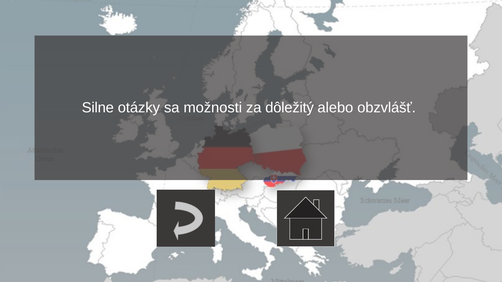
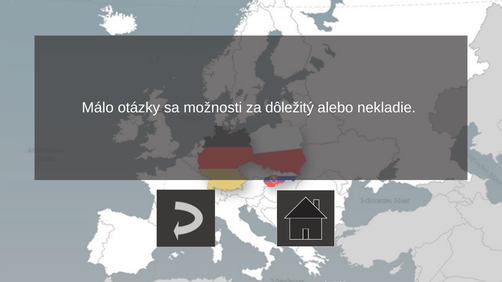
Silne: Silne -> Málo
obzvlášť: obzvlášť -> nekladie
